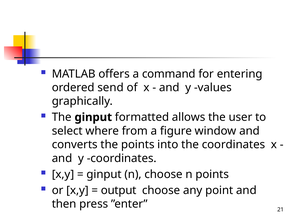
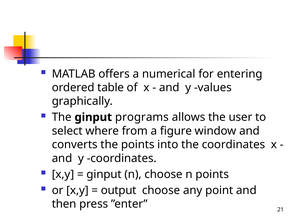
command: command -> numerical
send: send -> table
formatted: formatted -> programs
